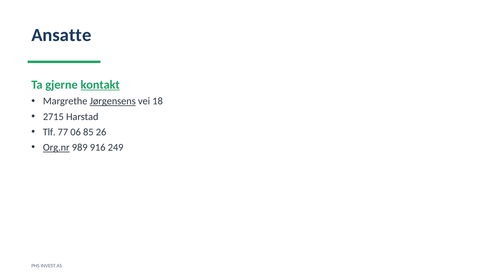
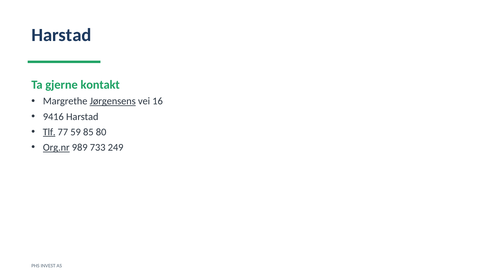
Ansatte at (61, 35): Ansatte -> Harstad
kontakt underline: present -> none
18: 18 -> 16
2715: 2715 -> 9416
Tlf underline: none -> present
06: 06 -> 59
26: 26 -> 80
916: 916 -> 733
